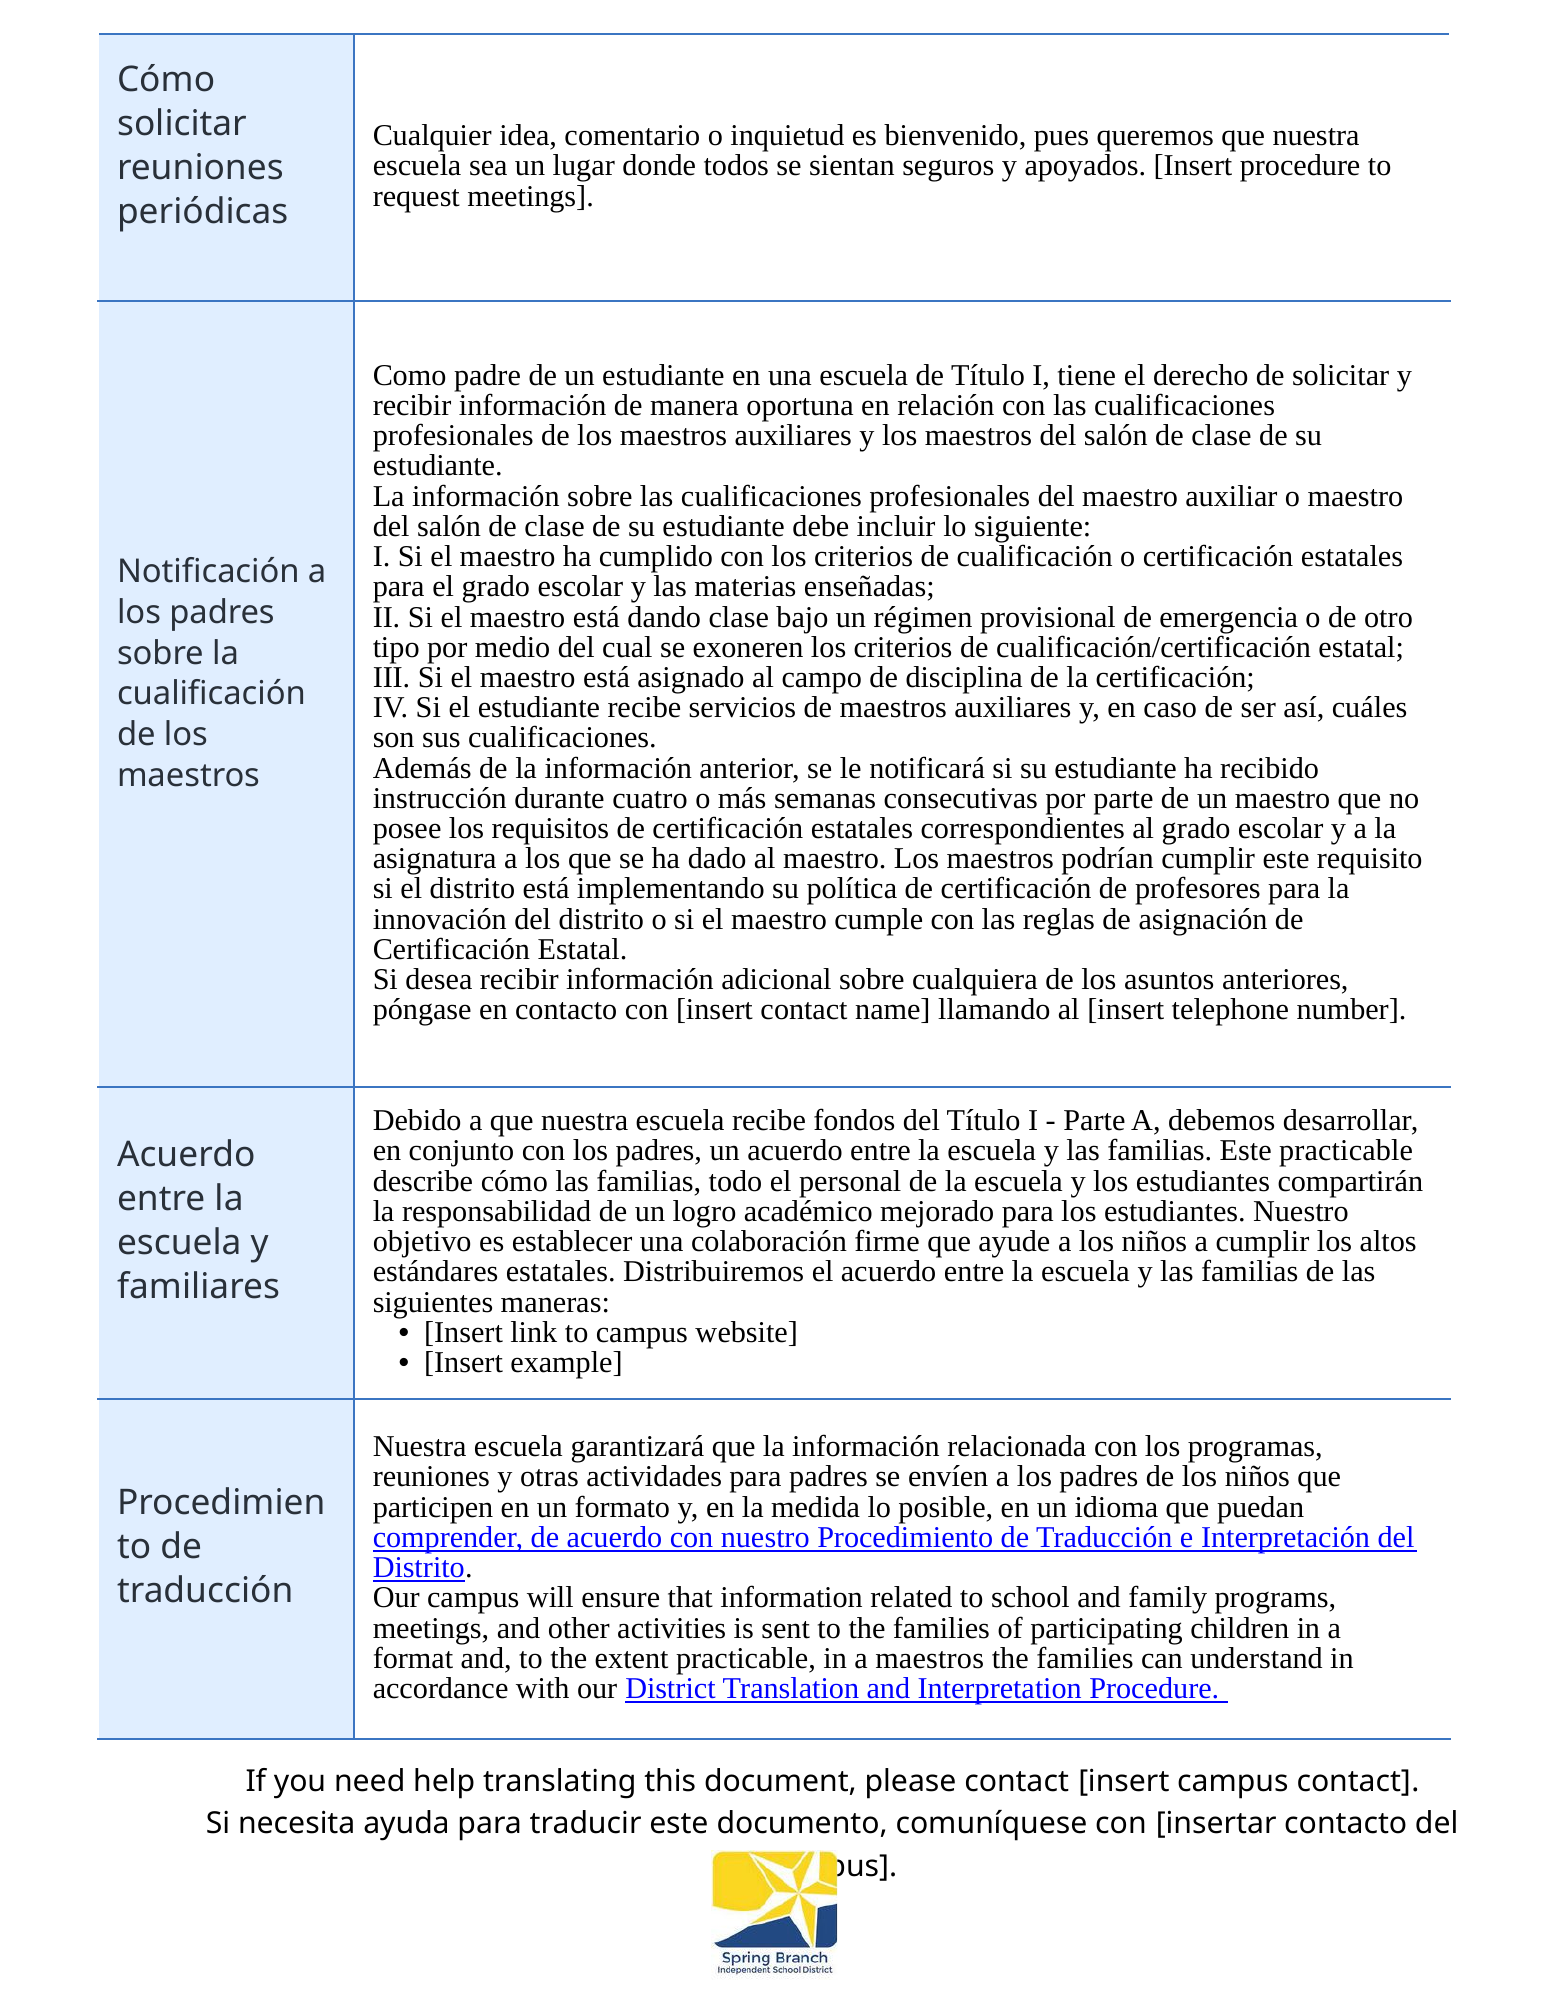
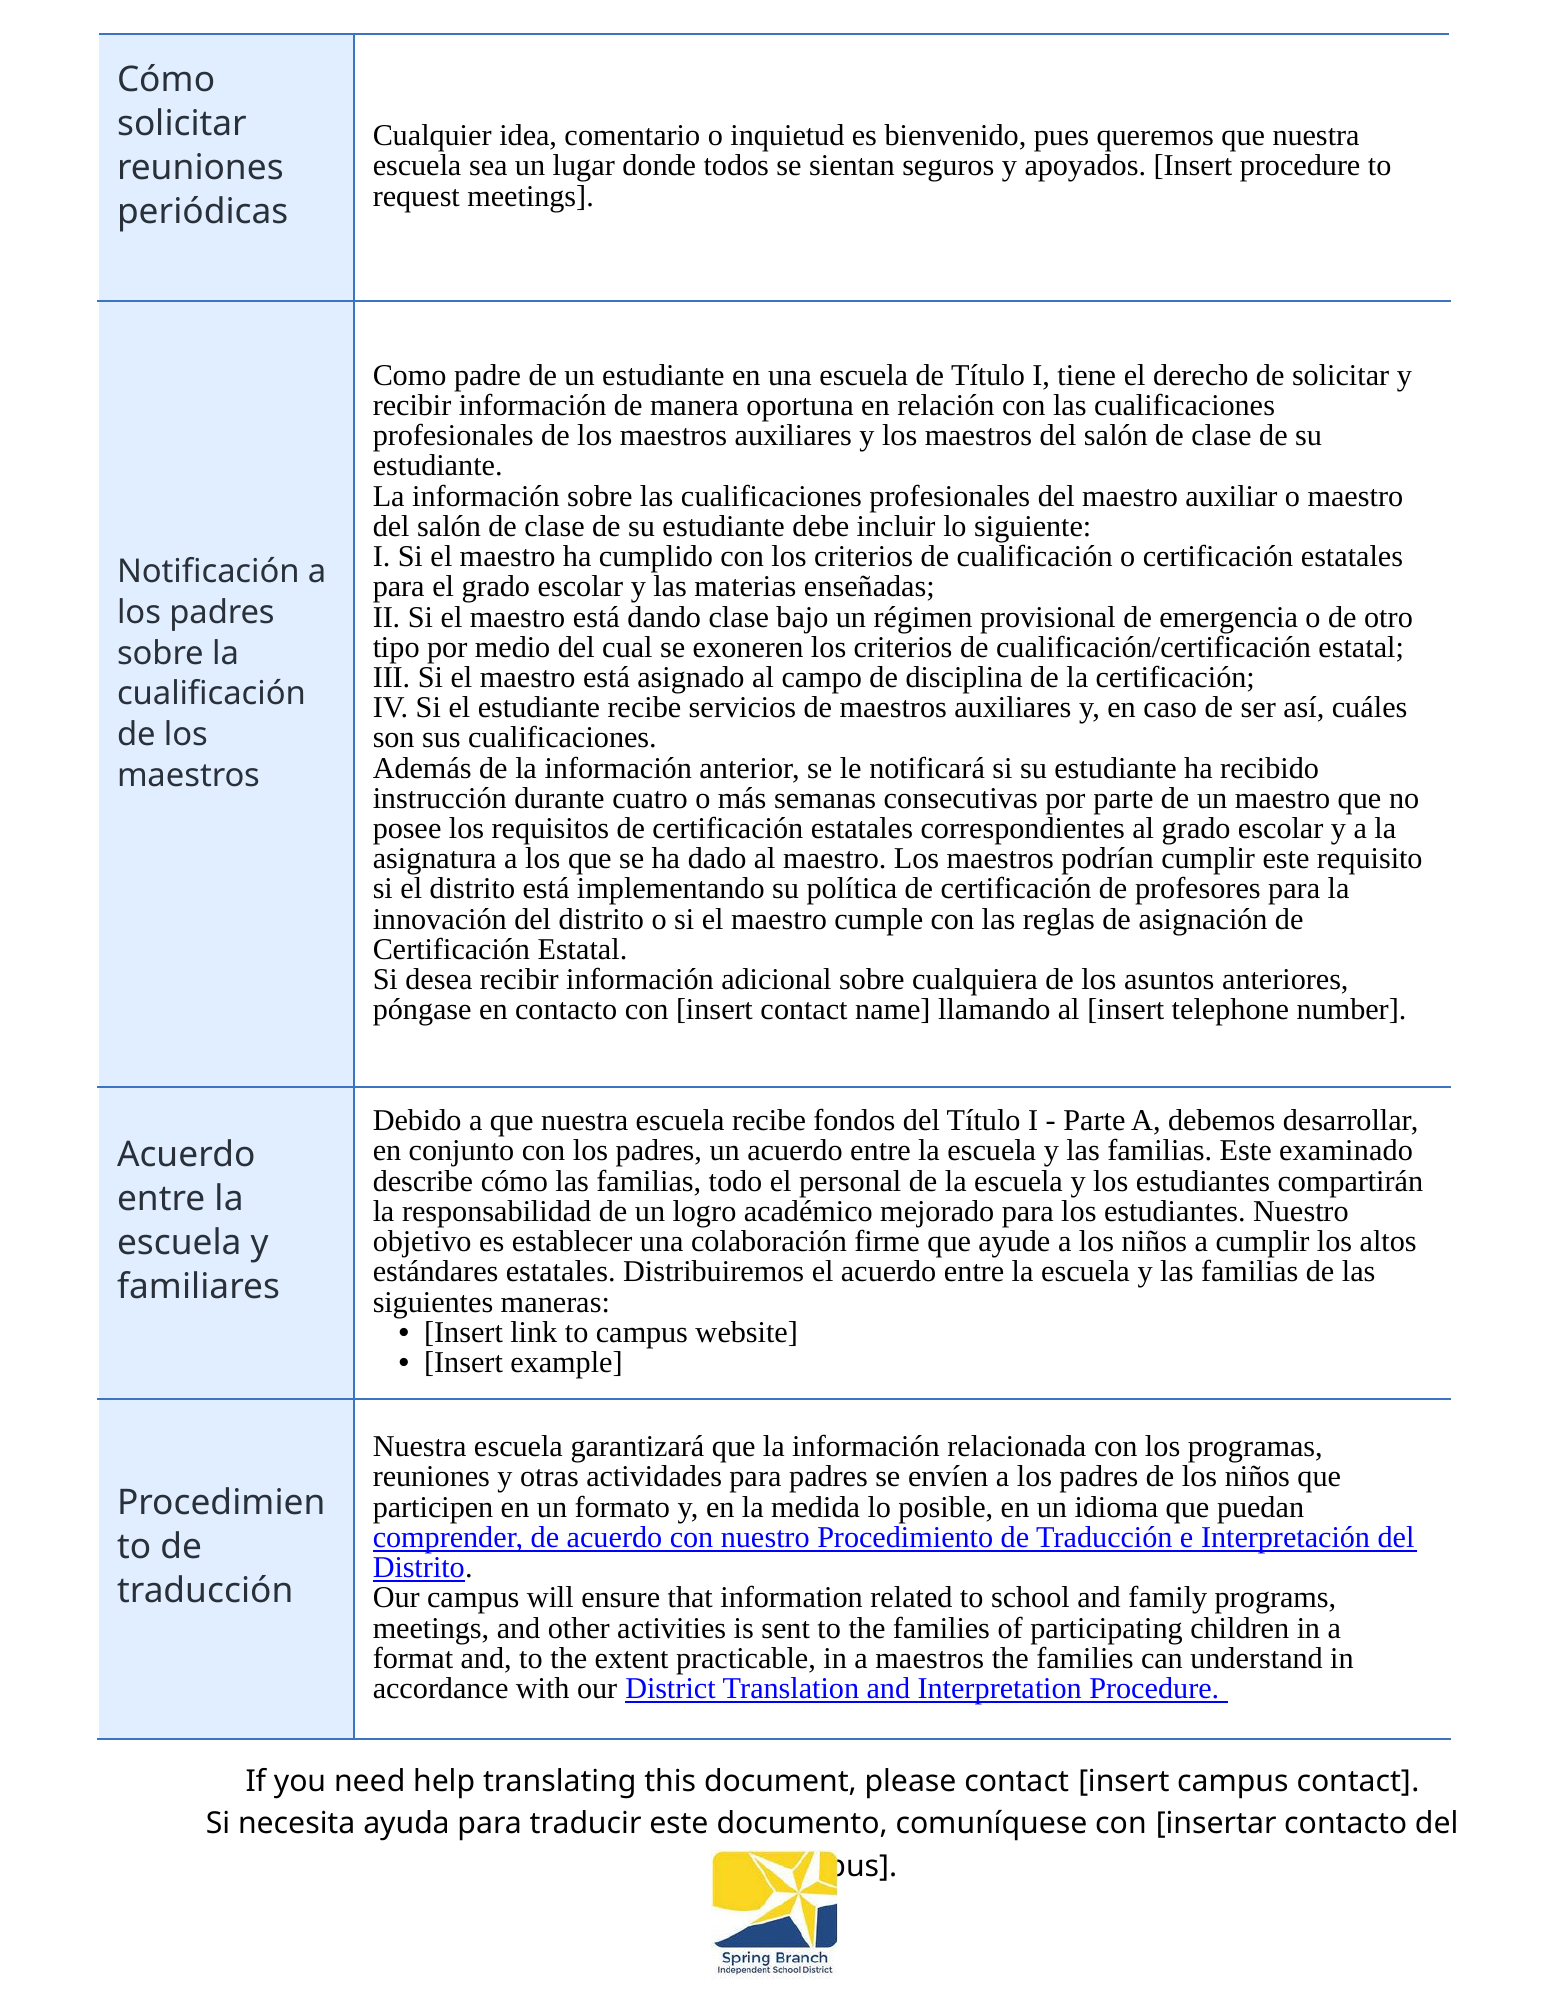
Este practicable: practicable -> examinado
